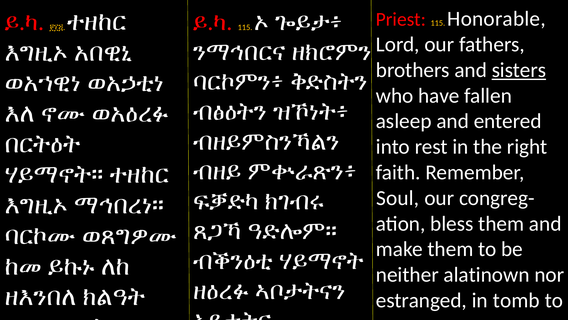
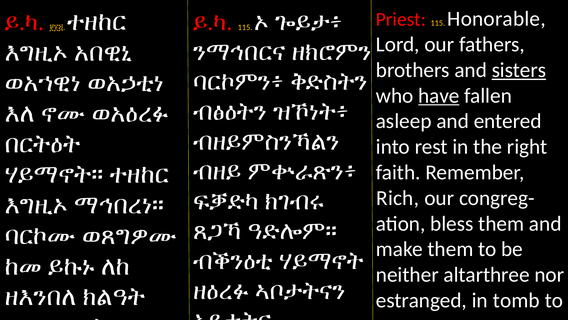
have underline: none -> present
Soul: Soul -> Rich
alatinown: alatinown -> altarthree
